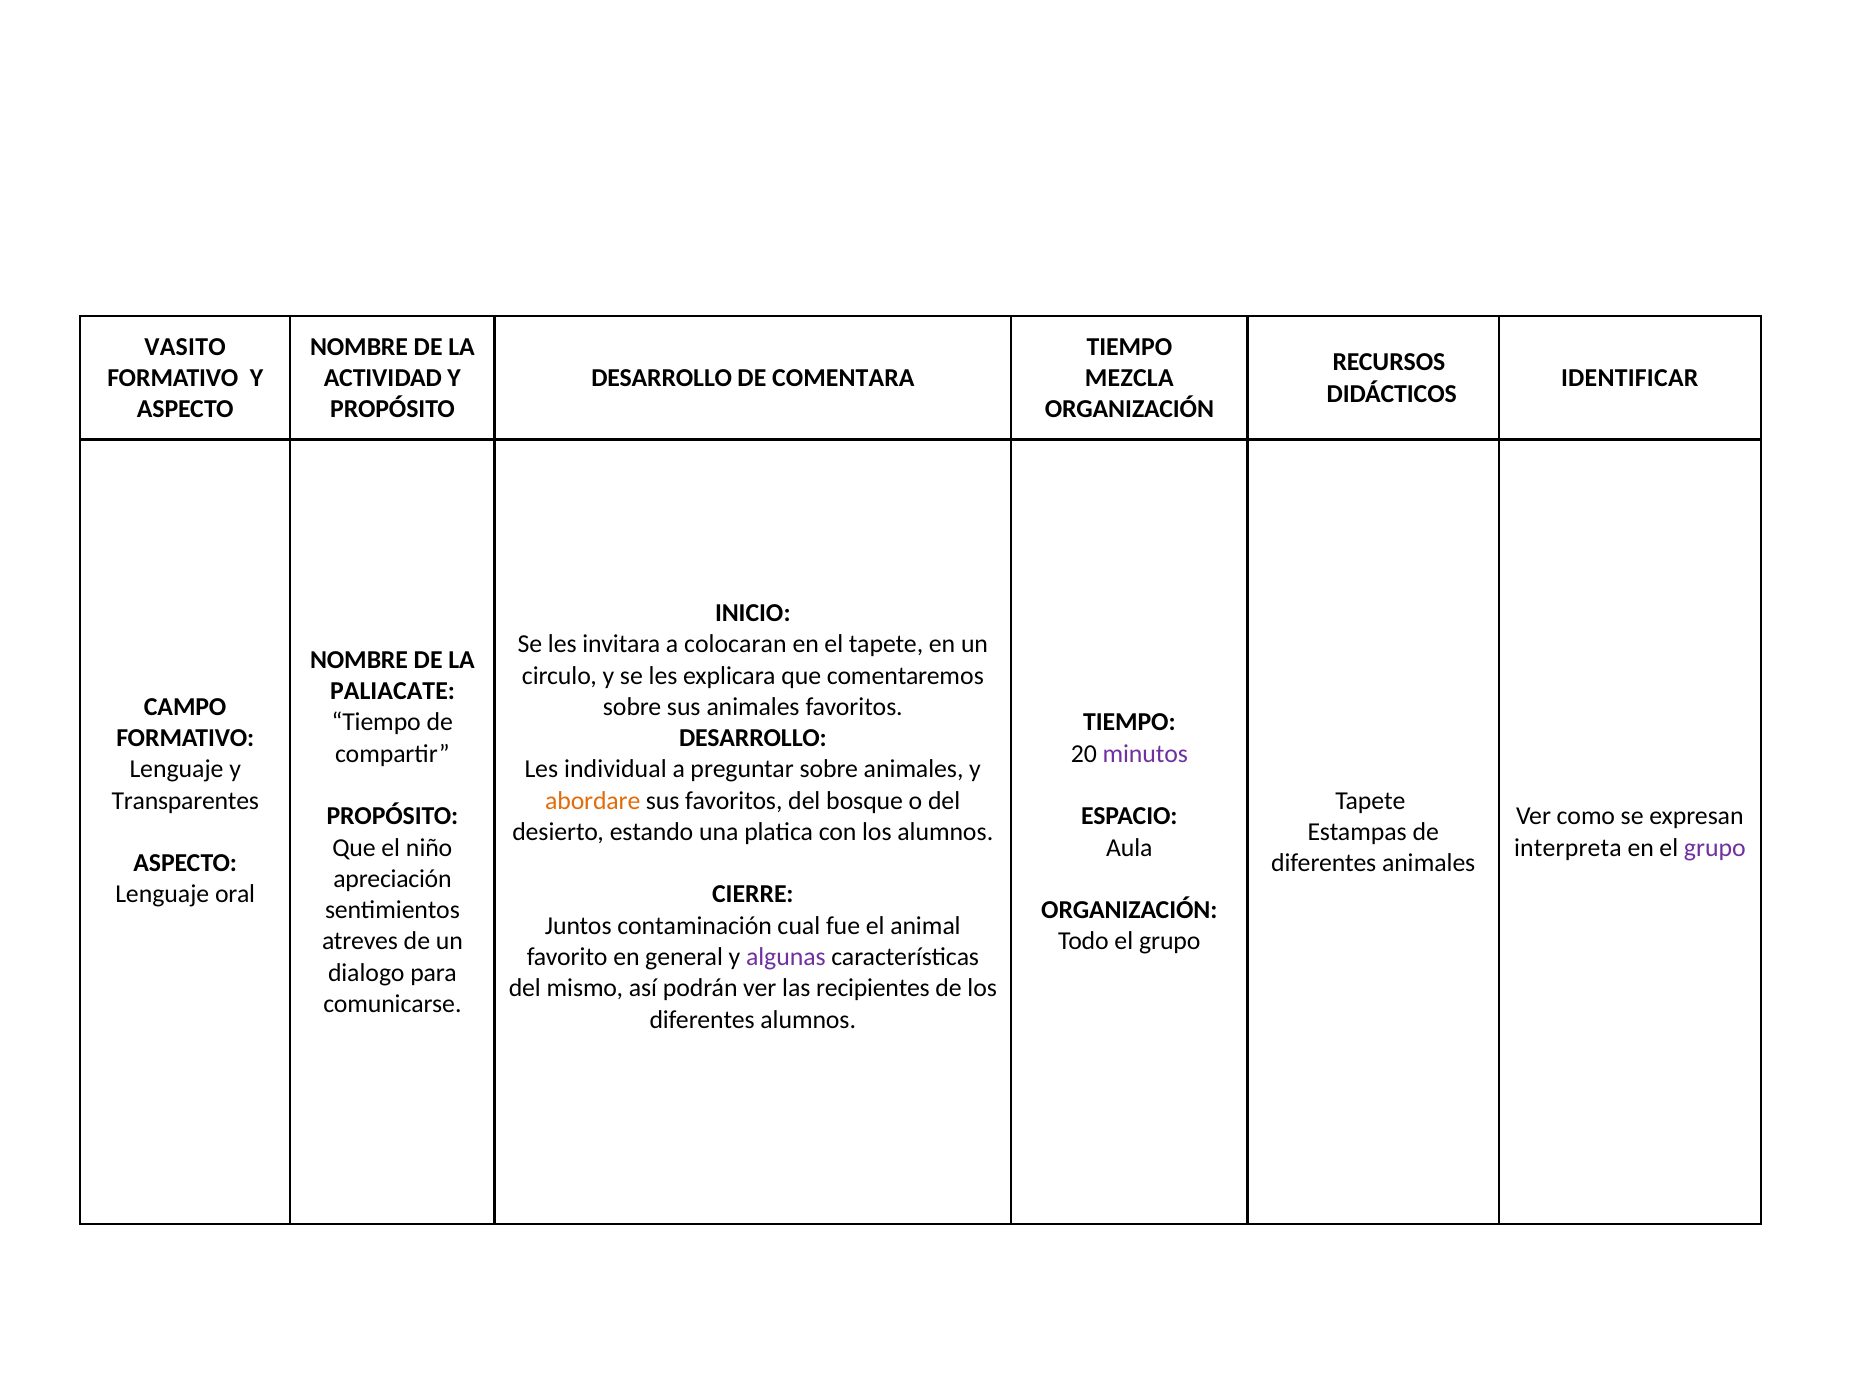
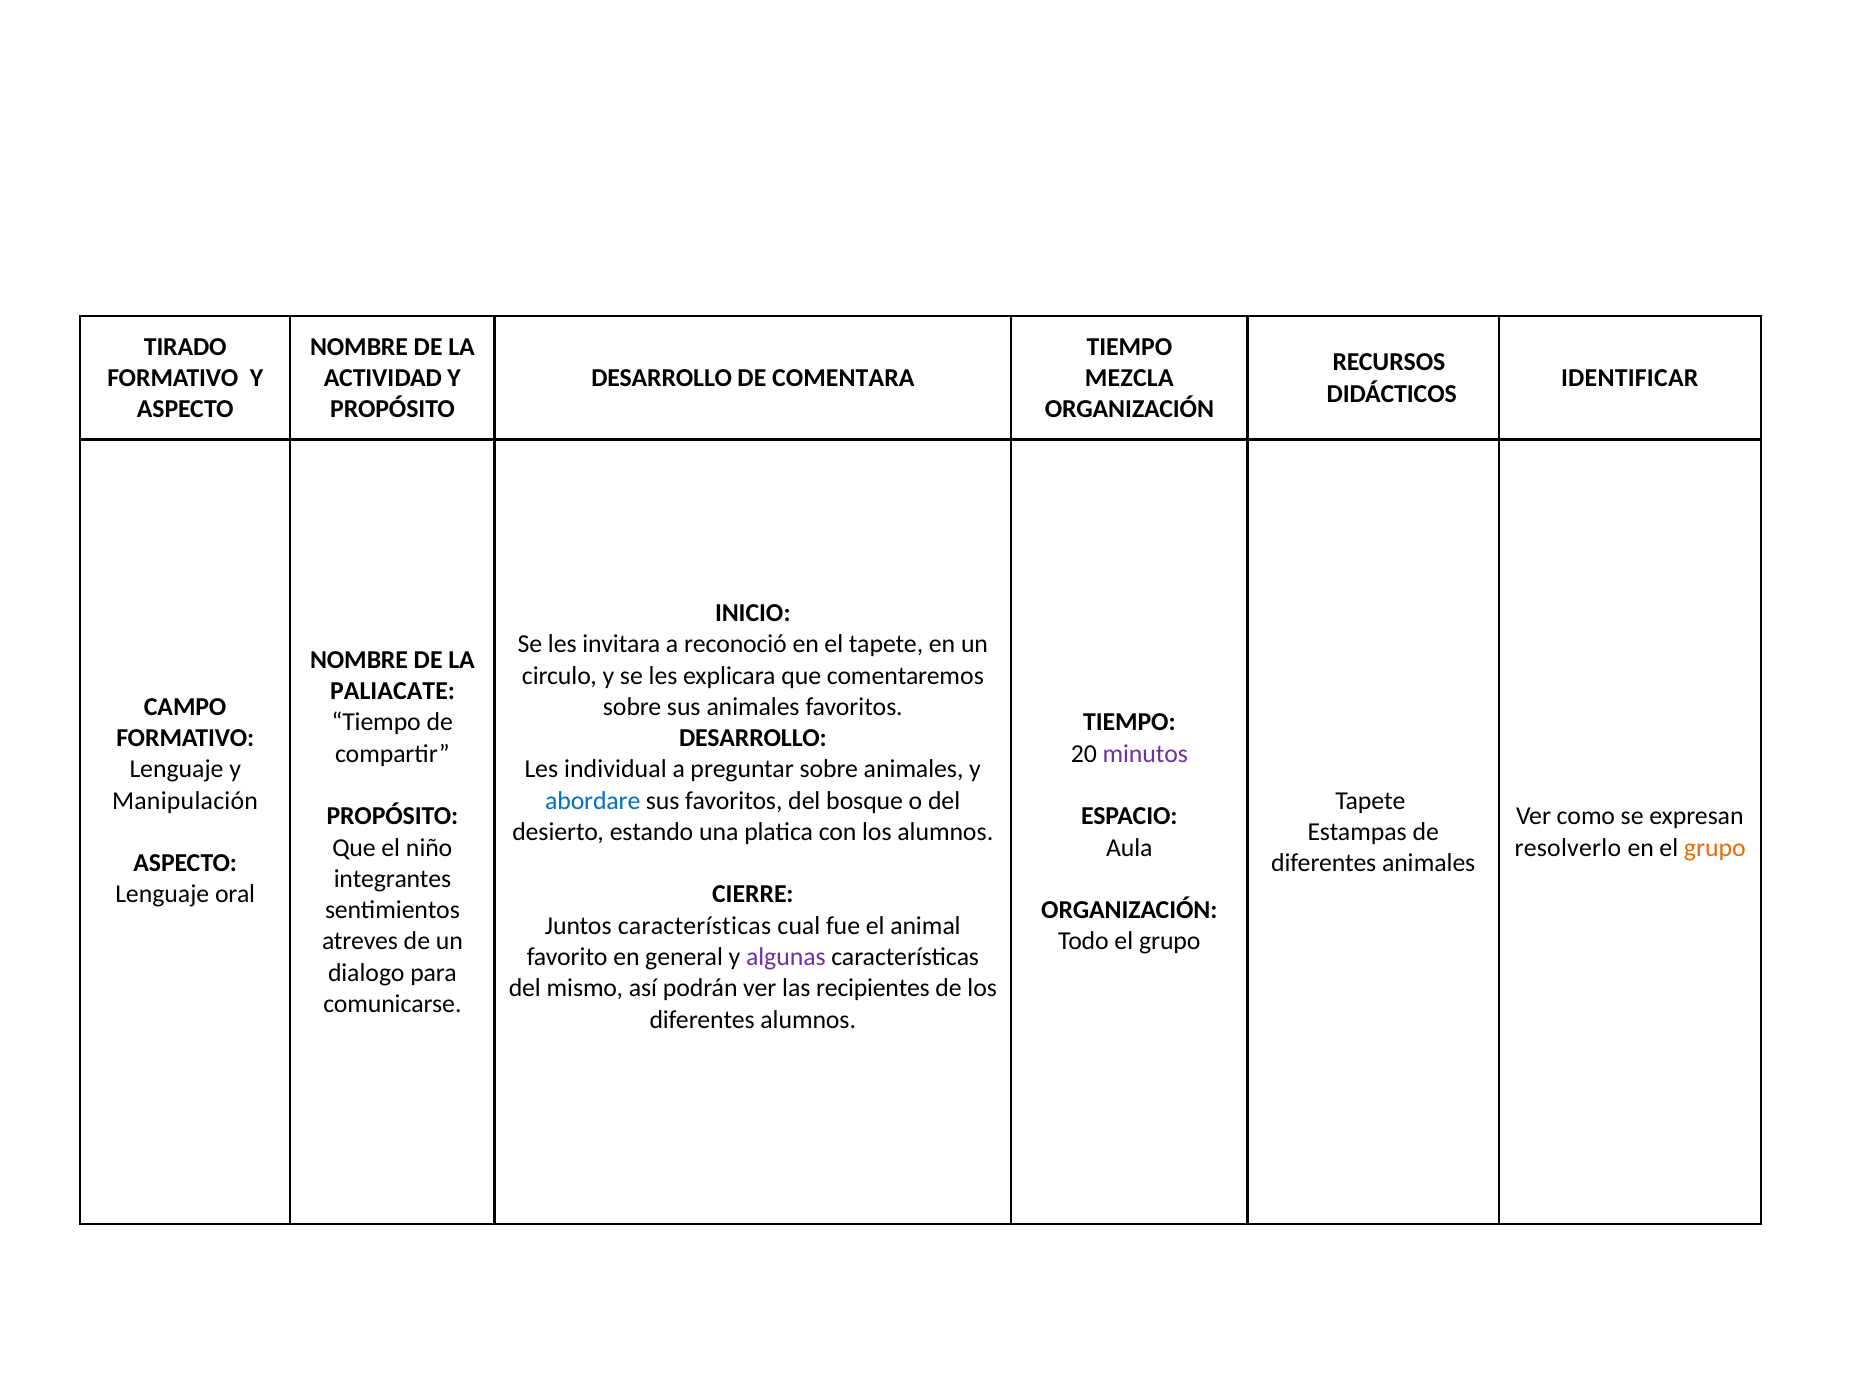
VASITO: VASITO -> TIRADO
colocaran: colocaran -> reconoció
Transparentes: Transparentes -> Manipulación
abordare colour: orange -> blue
interpreta: interpreta -> resolverlo
grupo at (1715, 848) colour: purple -> orange
apreciación: apreciación -> integrantes
Juntos contaminación: contaminación -> características
